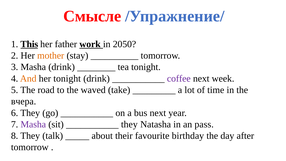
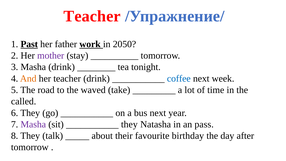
Смысле at (92, 16): Смысле -> Teacher
This: This -> Past
mother colour: orange -> purple
her tonight: tonight -> teacher
coffee colour: purple -> blue
вчера: вчера -> called
